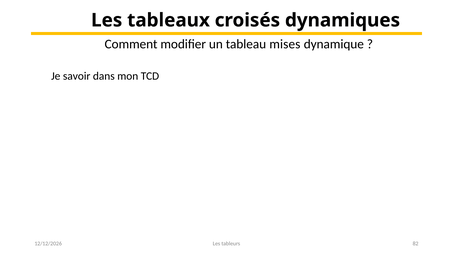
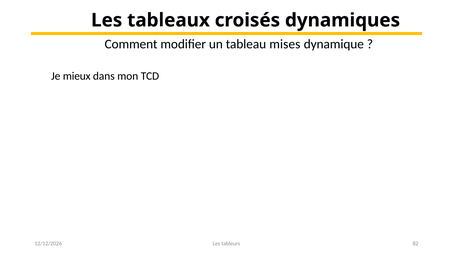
savoir: savoir -> mieux
